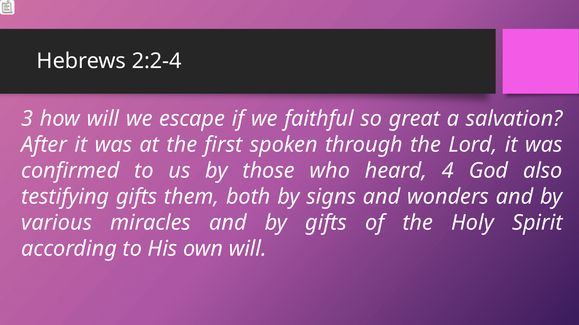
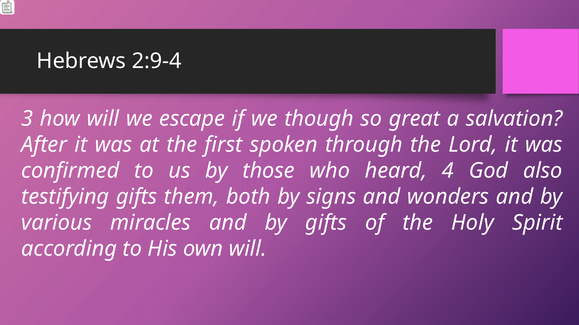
2:2-4: 2:2-4 -> 2:9-4
faithful: faithful -> though
